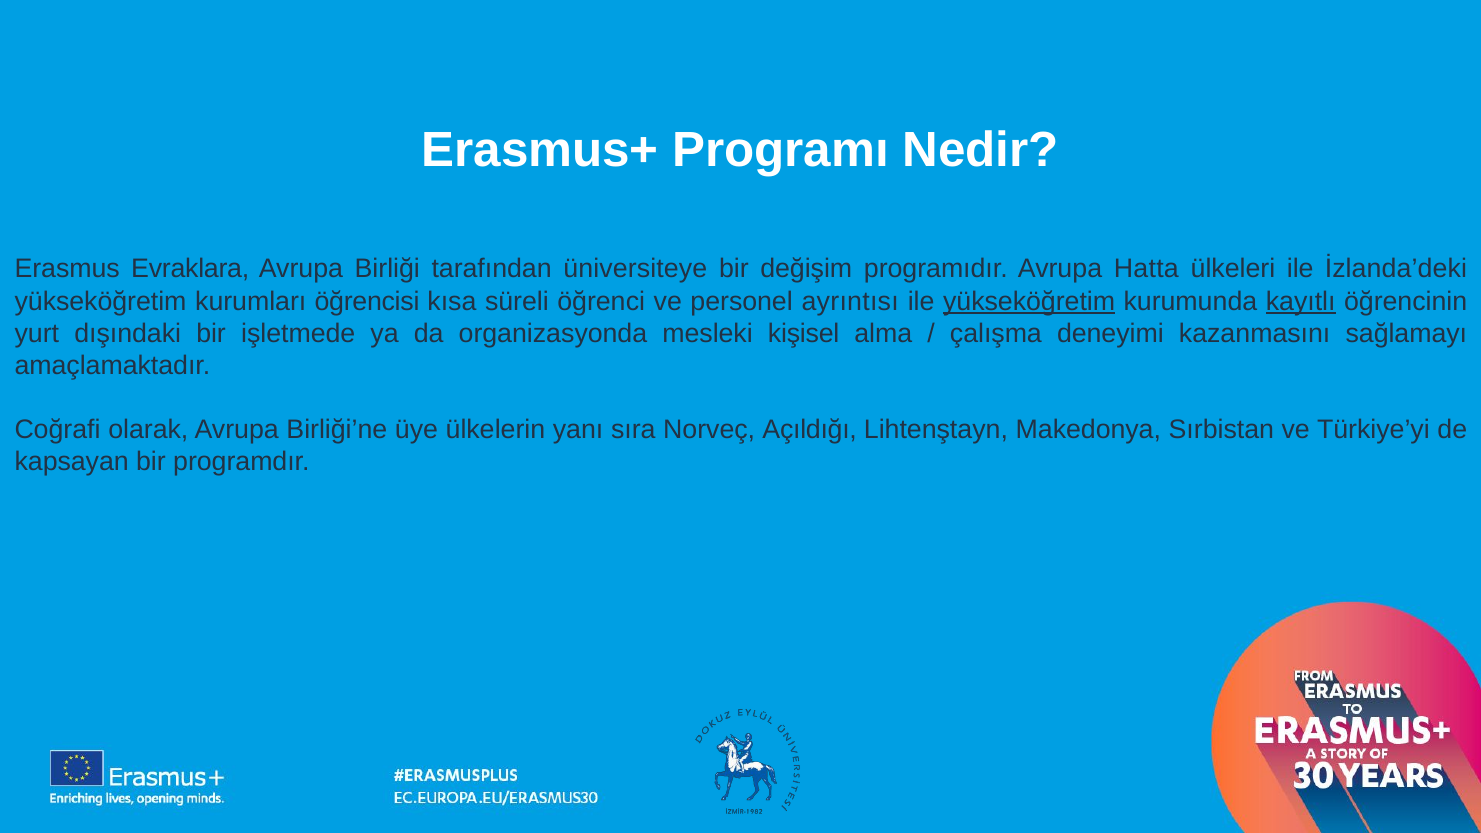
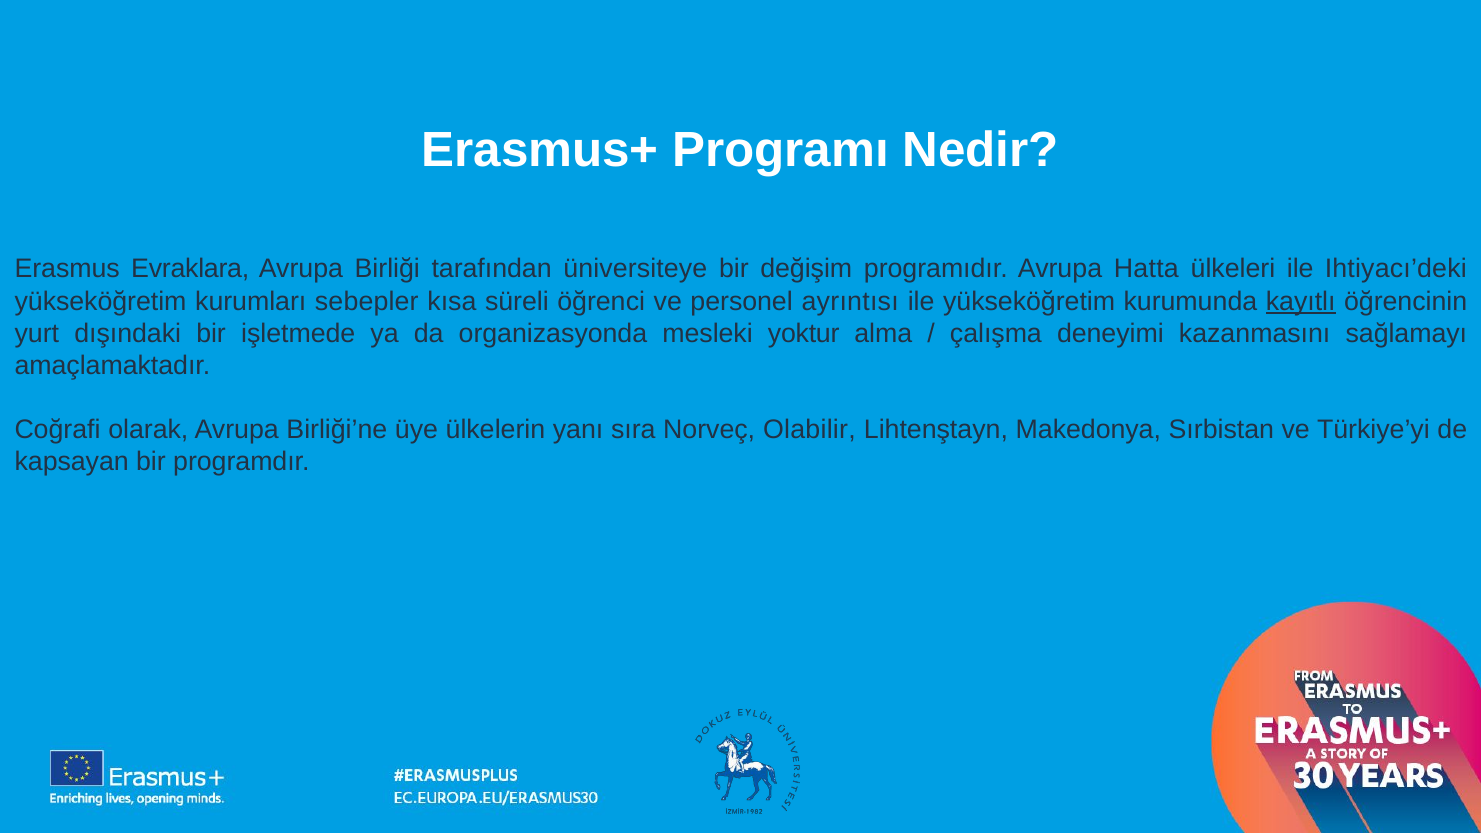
İzlanda’deki: İzlanda’deki -> Ihtiyacı’deki
öğrencisi: öğrencisi -> sebepler
yükseköğretim at (1029, 301) underline: present -> none
kişisel: kişisel -> yoktur
Açıldığı: Açıldığı -> Olabilir
